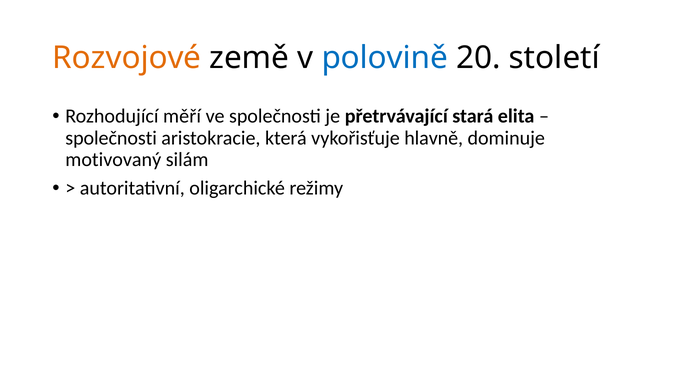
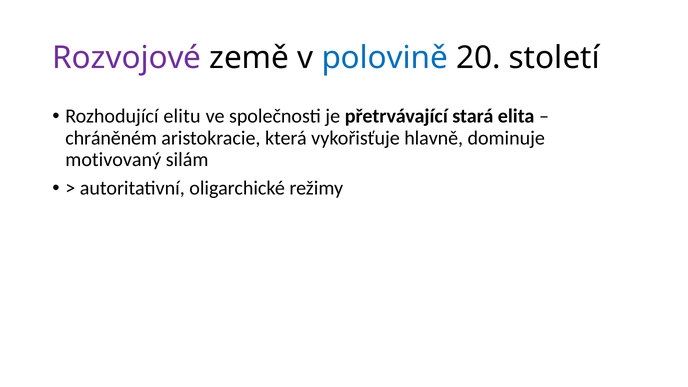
Rozvojové colour: orange -> purple
měří: měří -> elitu
společnosti at (111, 138): společnosti -> chráněném
